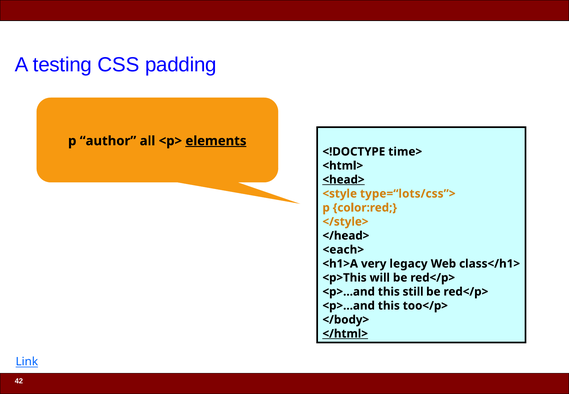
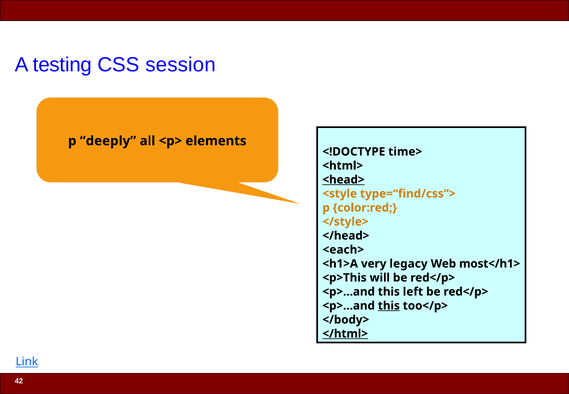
padding: padding -> session
author: author -> deeply
elements underline: present -> none
type=“lots/css”>: type=“lots/css”> -> type=“find/css”>
class</h1>: class</h1> -> most</h1>
still: still -> left
this at (389, 306) underline: none -> present
